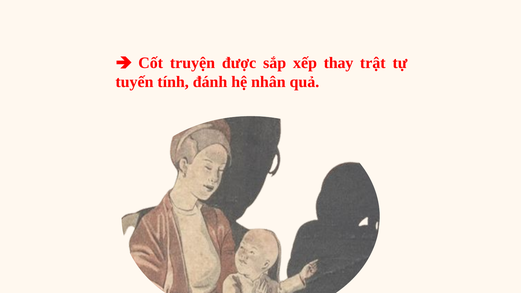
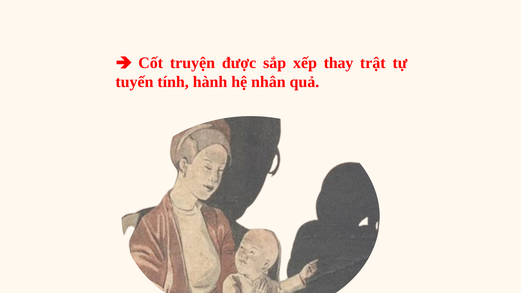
đánh: đánh -> hành
